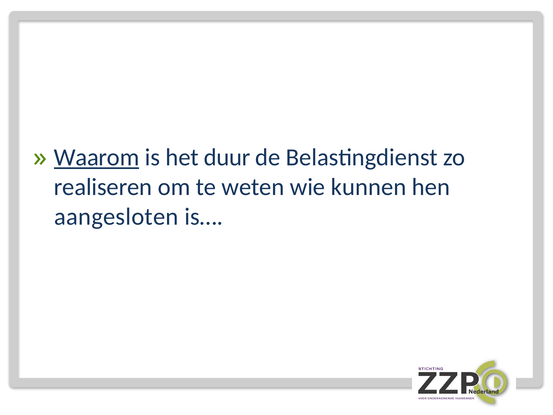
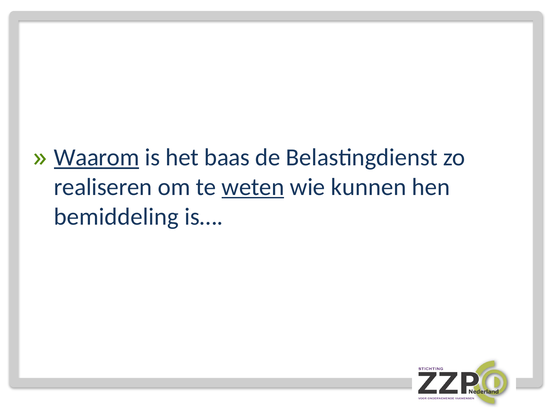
duur: duur -> baas
weten underline: none -> present
aangesloten: aangesloten -> bemiddeling
